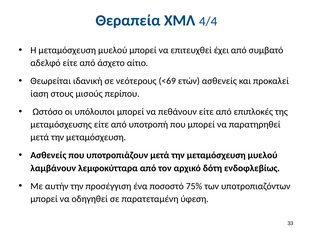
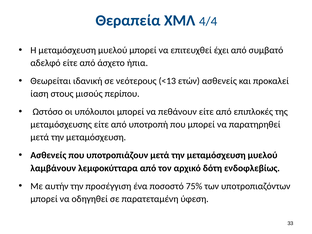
αίτιο: αίτιο -> ήπια
<69: <69 -> <13
